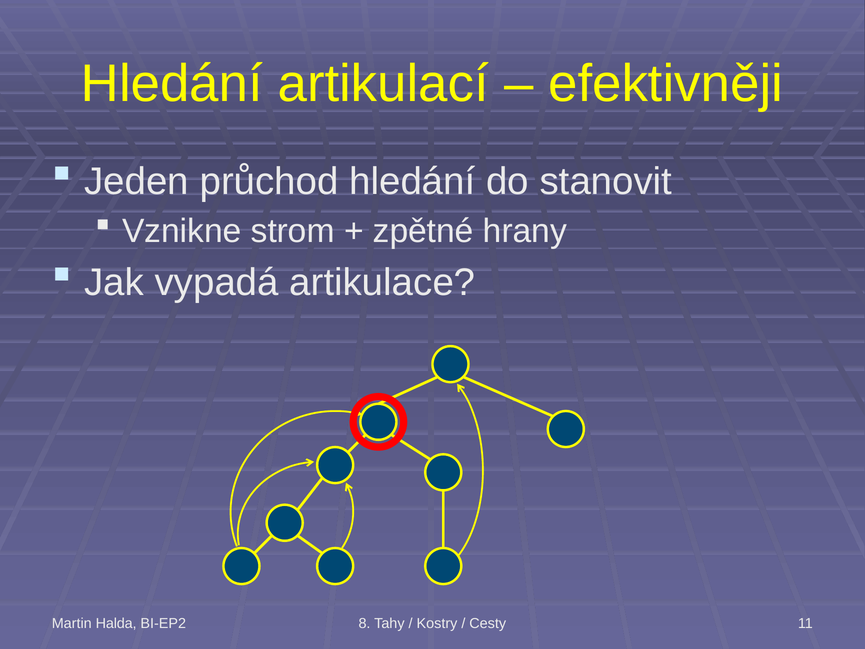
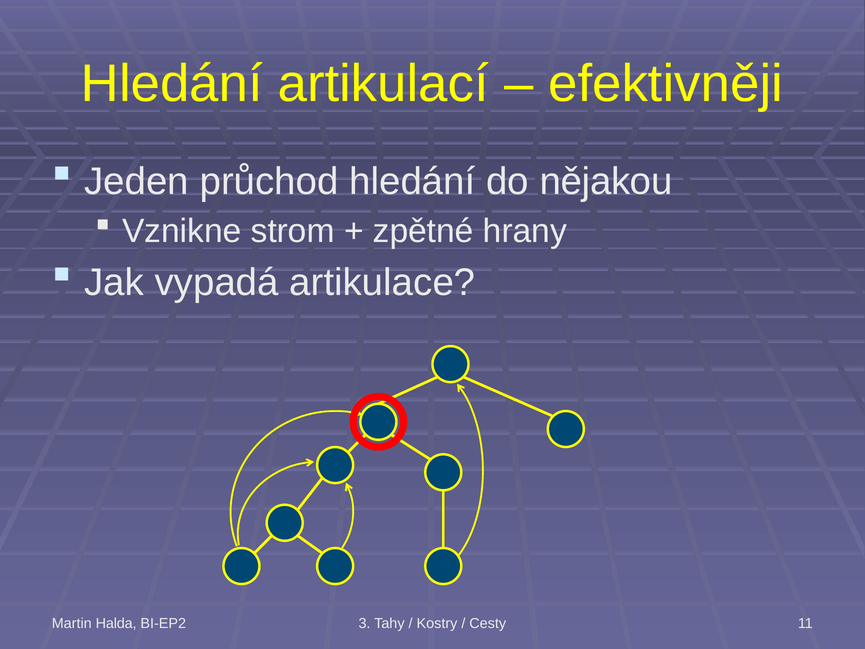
stanovit: stanovit -> nějakou
8: 8 -> 3
